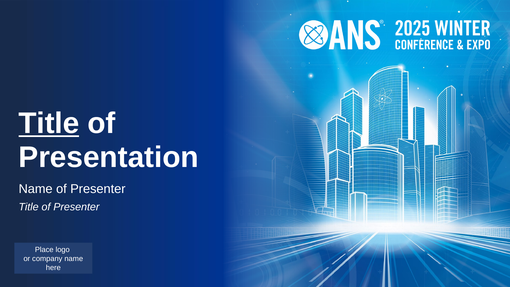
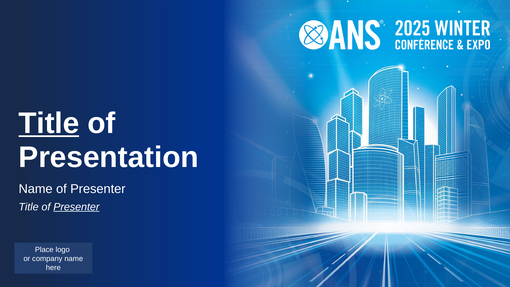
Presenter at (76, 207) underline: none -> present
